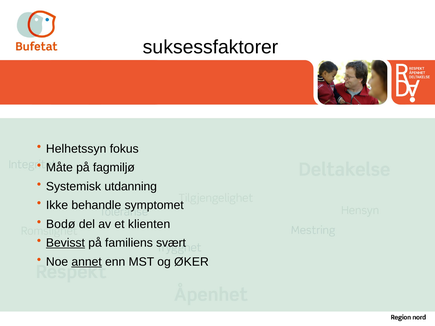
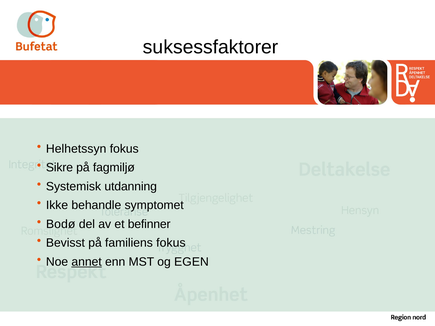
Måte: Måte -> Sikre
klienten: klienten -> befinner
Bevisst underline: present -> none
familiens svært: svært -> fokus
ØKER: ØKER -> EGEN
